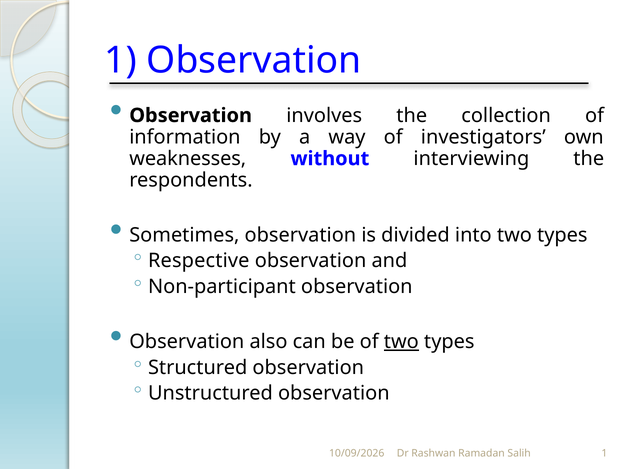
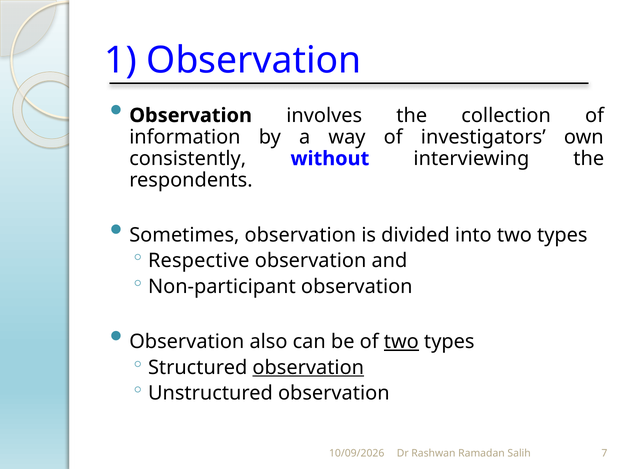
weaknesses: weaknesses -> consistently
observation at (308, 367) underline: none -> present
Salih 1: 1 -> 7
